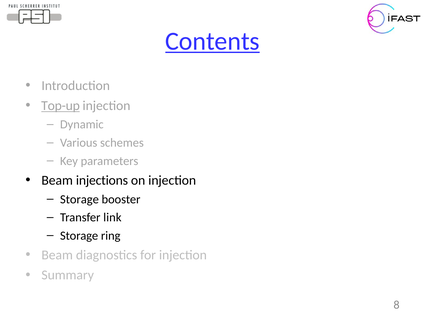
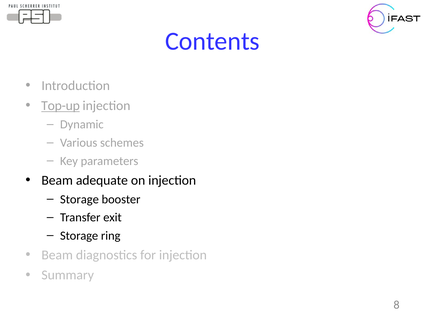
Contents underline: present -> none
injections: injections -> adequate
link: link -> exit
